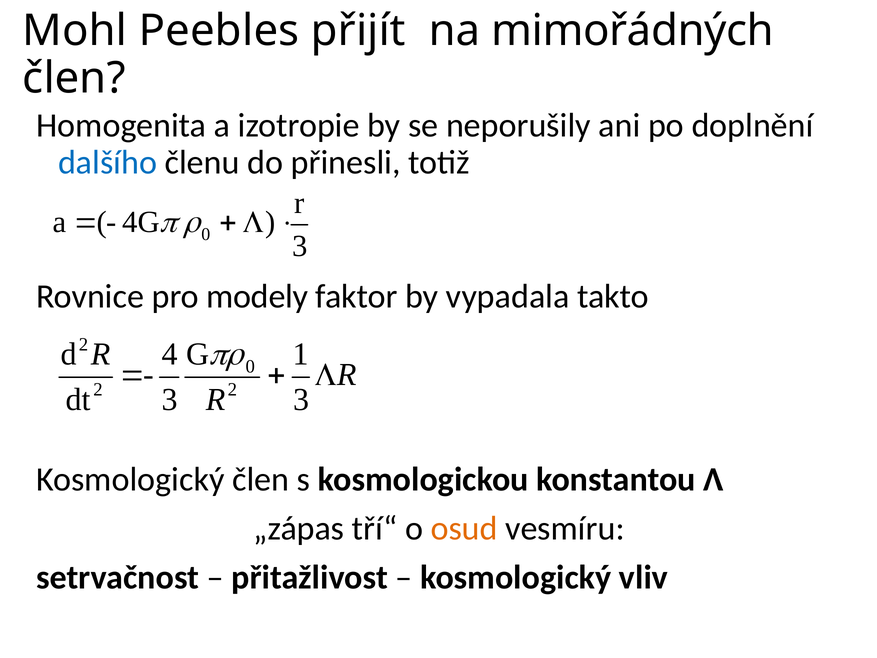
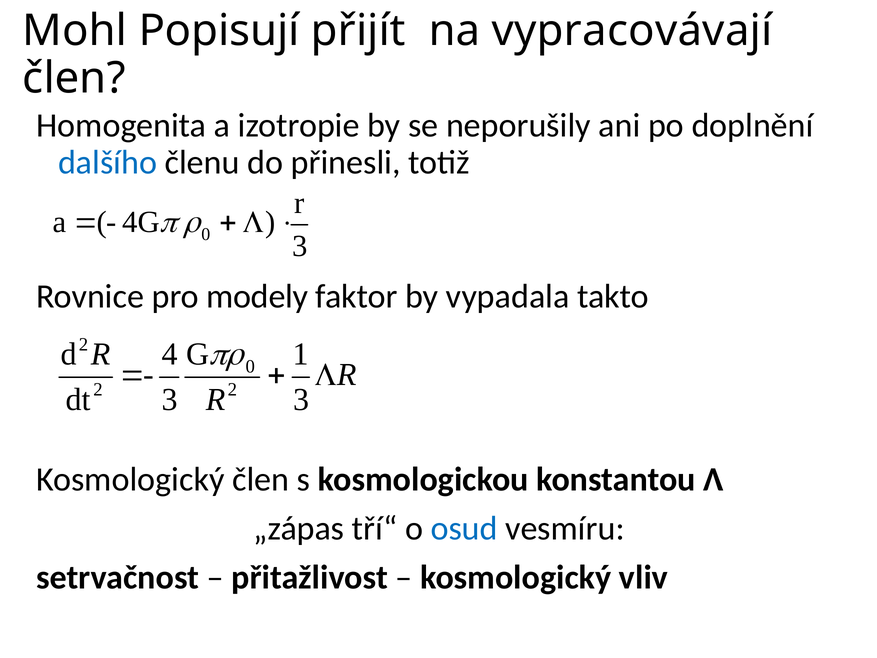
Peebles: Peebles -> Popisují
mimořádných: mimořádných -> vypracovávají
osud colour: orange -> blue
